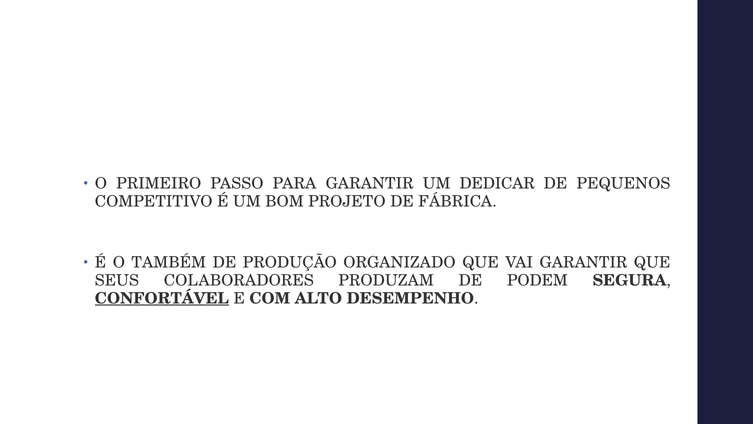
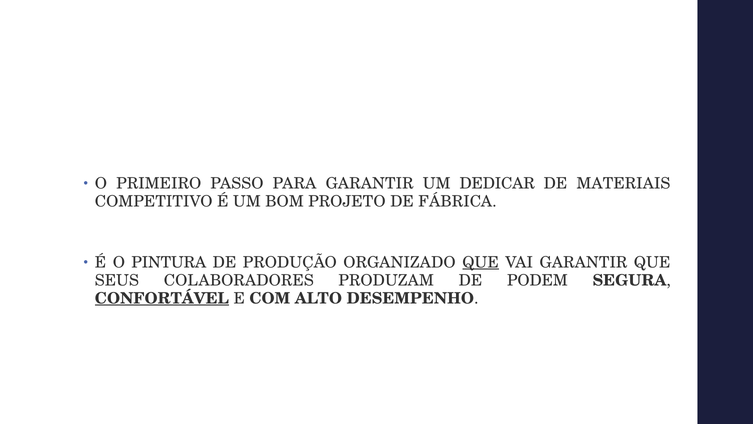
PEQUENOS: PEQUENOS -> MATERIAIS
TAMBÉM: TAMBÉM -> PINTURA
QUE at (480, 262) underline: none -> present
